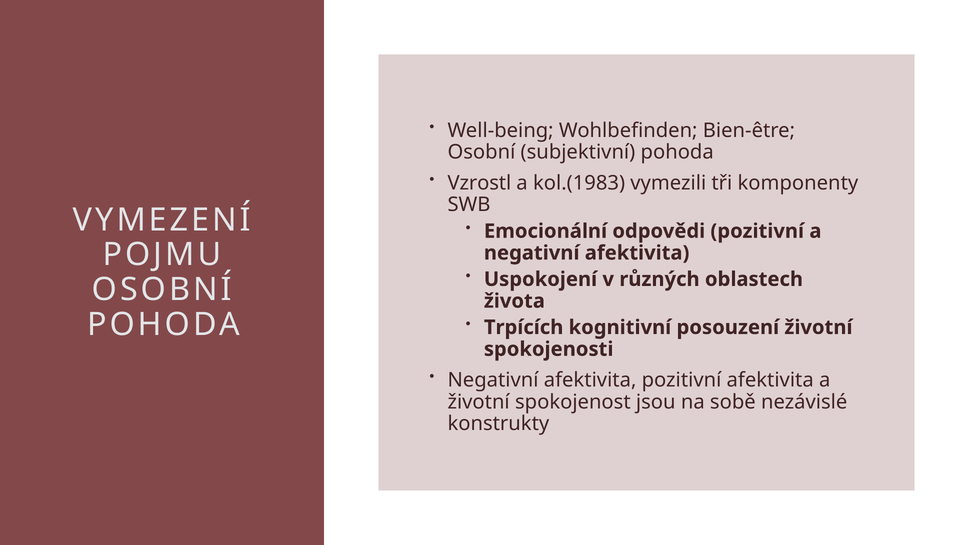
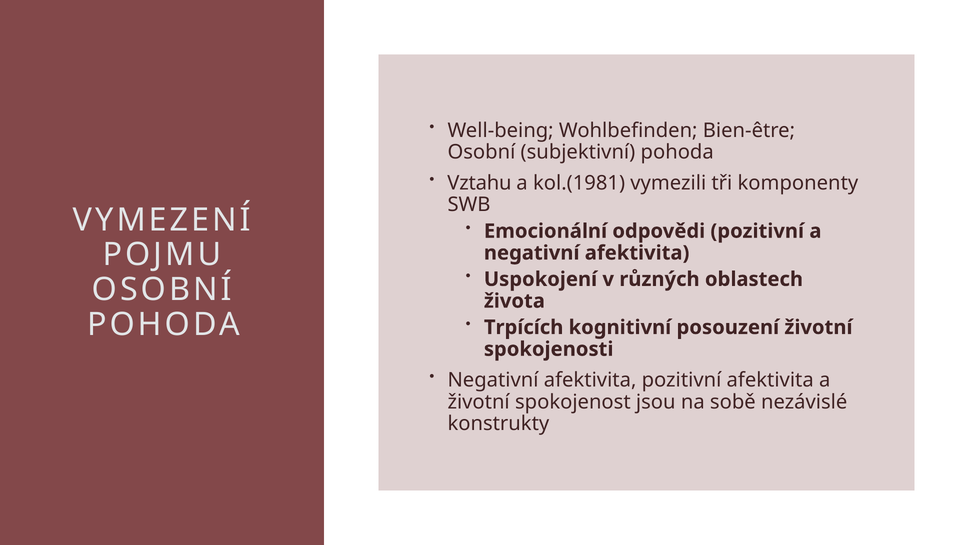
Vzrostl: Vzrostl -> Vztahu
kol.(1983: kol.(1983 -> kol.(1981
